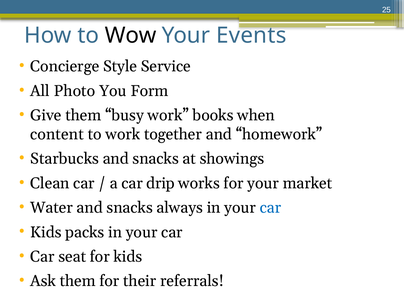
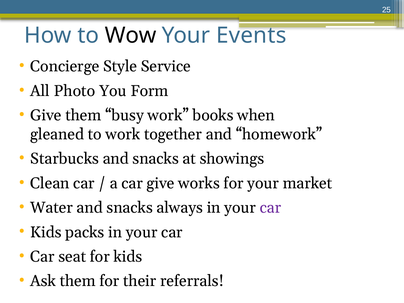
content: content -> gleaned
car drip: drip -> give
car at (270, 208) colour: blue -> purple
